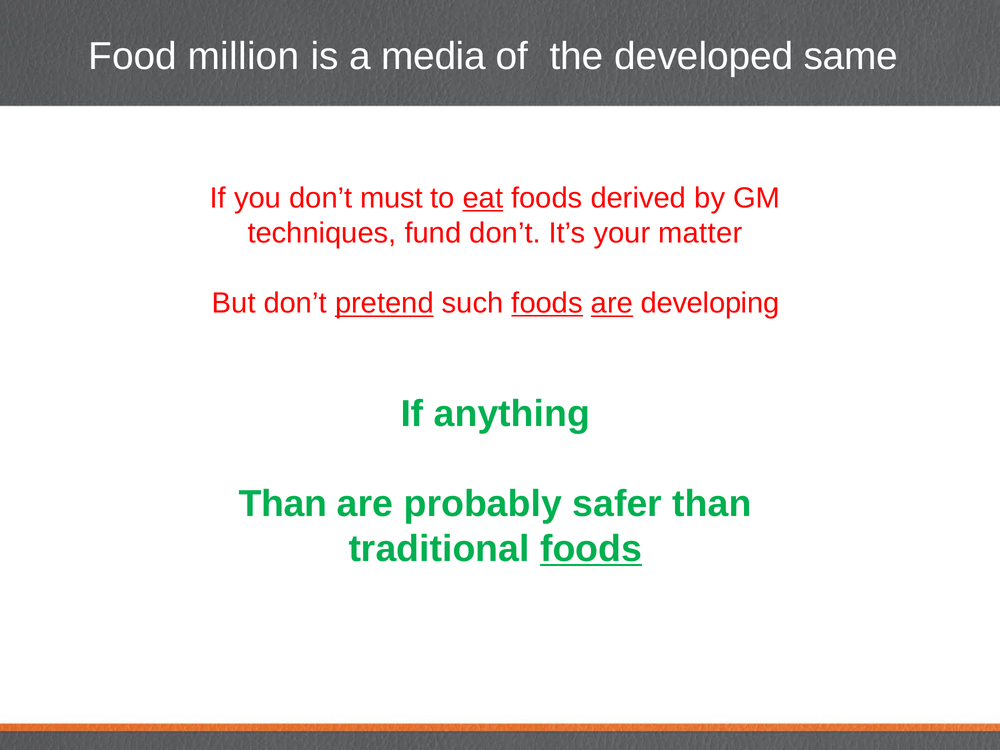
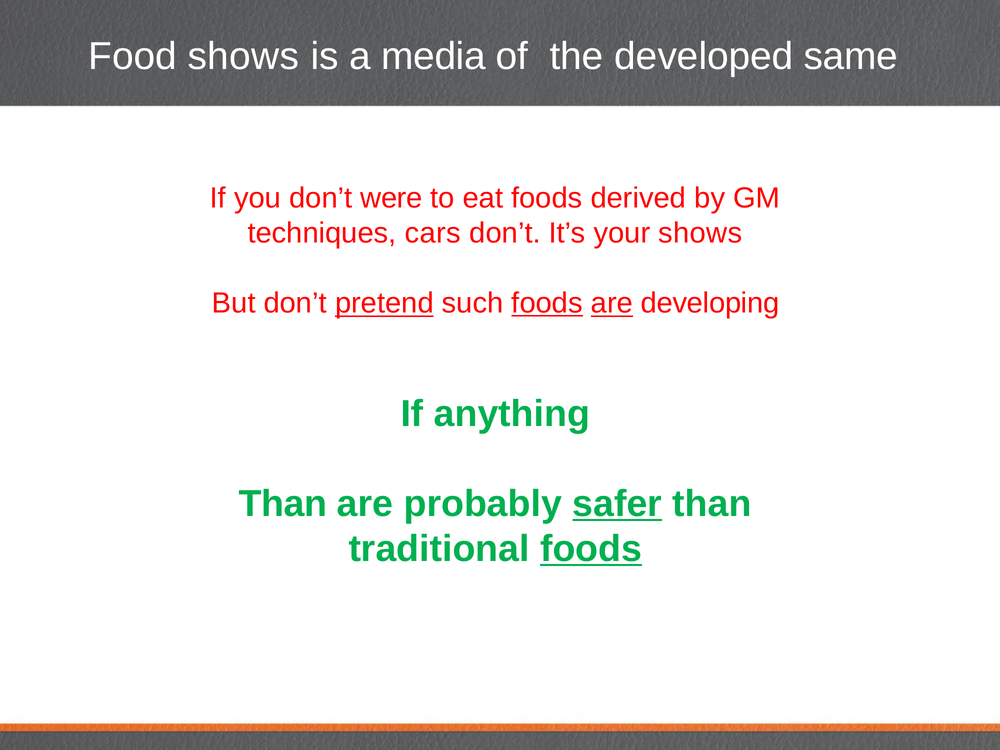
Food million: million -> shows
must: must -> were
eat underline: present -> none
fund: fund -> cars
your matter: matter -> shows
safer underline: none -> present
